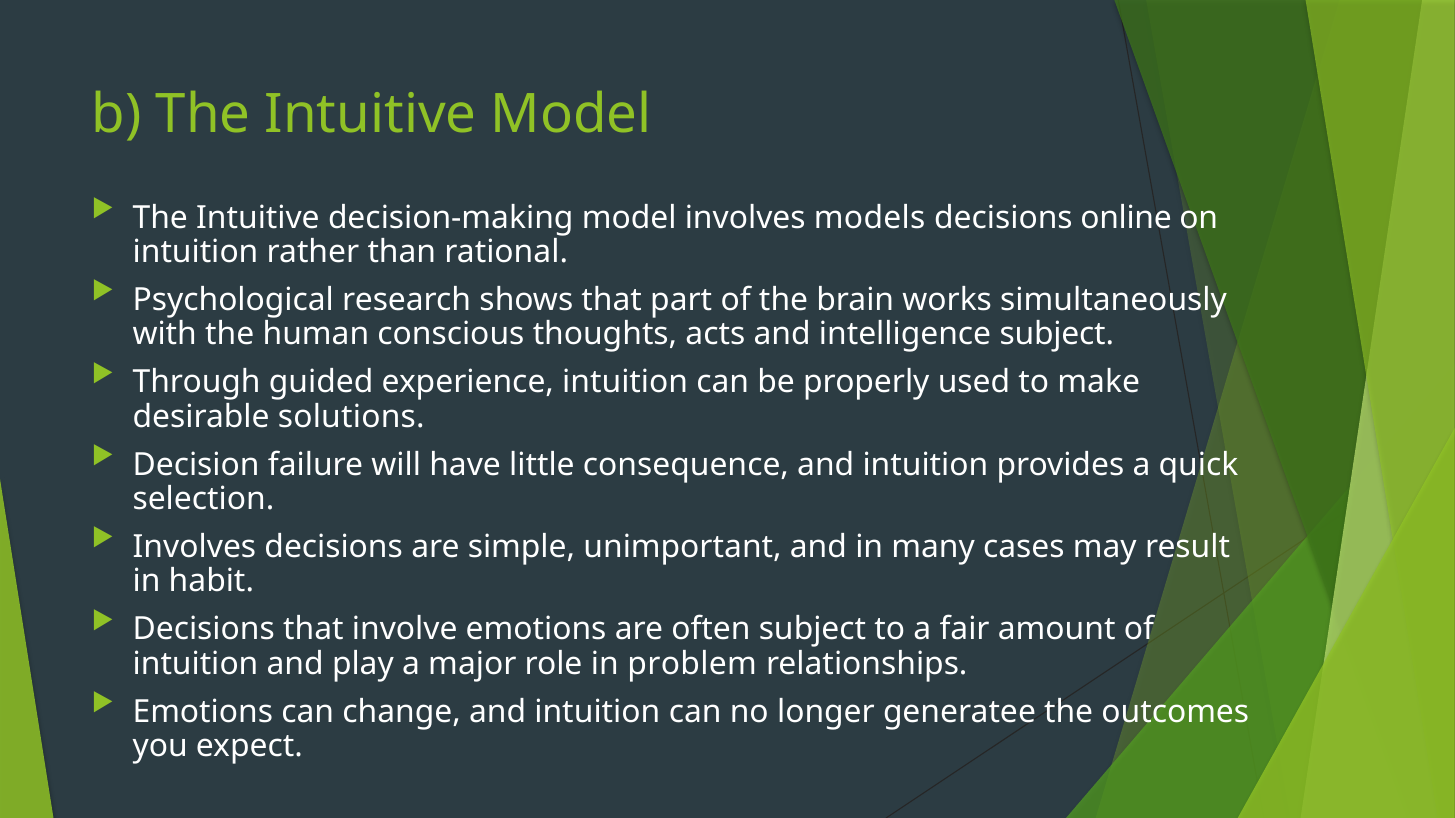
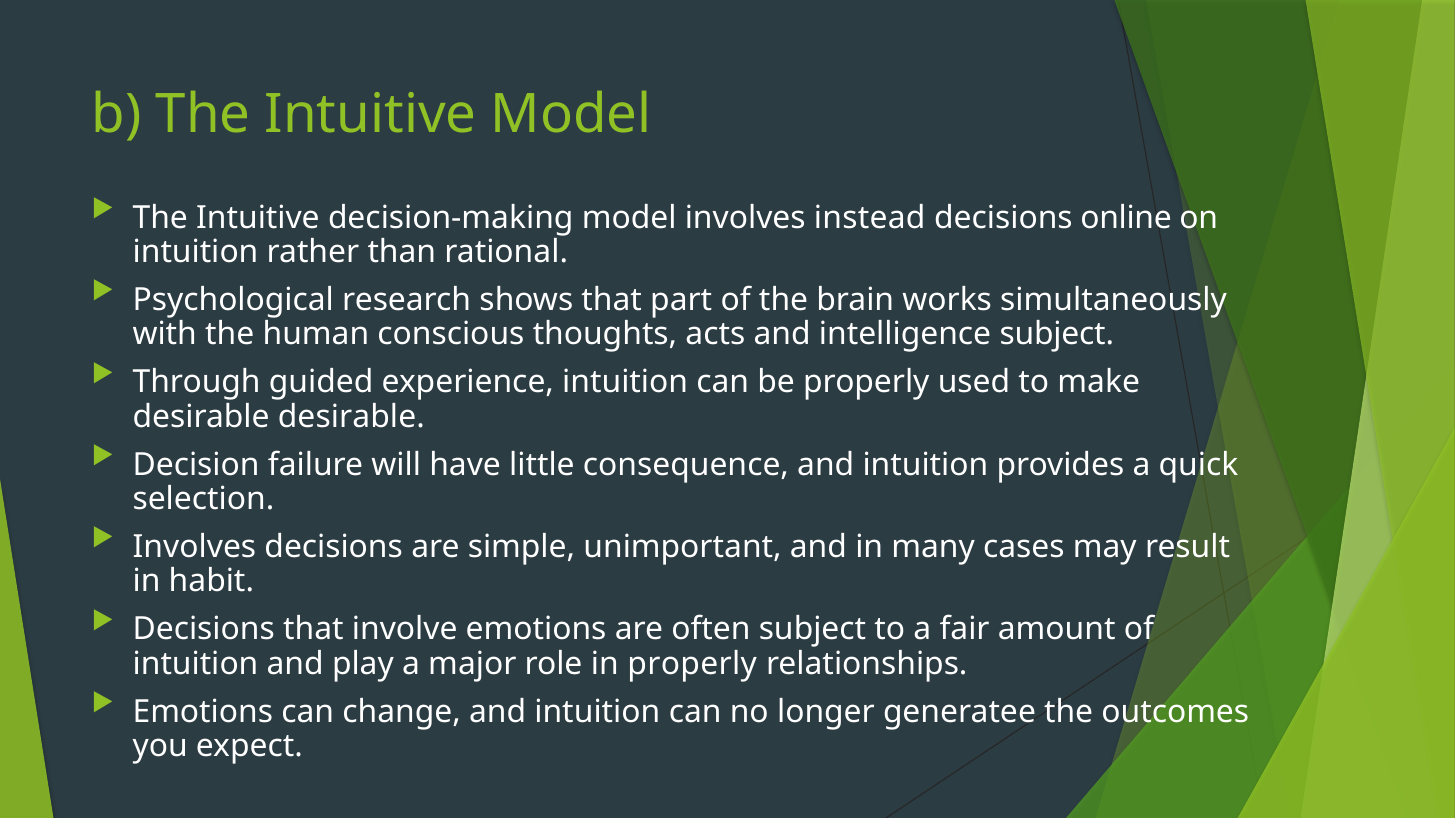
models: models -> instead
desirable solutions: solutions -> desirable
in problem: problem -> properly
